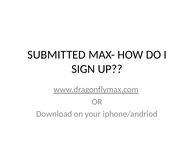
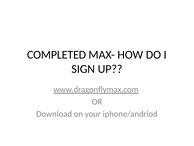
SUBMITTED: SUBMITTED -> COMPLETED
